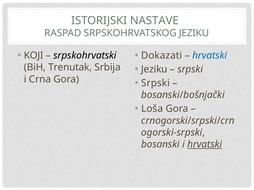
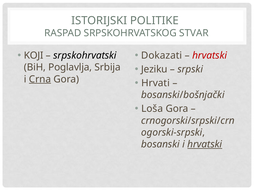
NASTAVE: NASTAVE -> POLITIKE
SRPSKOHRVATSKOG JEZIKU: JEZIKU -> STVAR
hrvatski at (210, 56) colour: blue -> red
Trenutak: Trenutak -> Poglavlja
Crna underline: none -> present
Srpski at (156, 83): Srpski -> Hrvati
